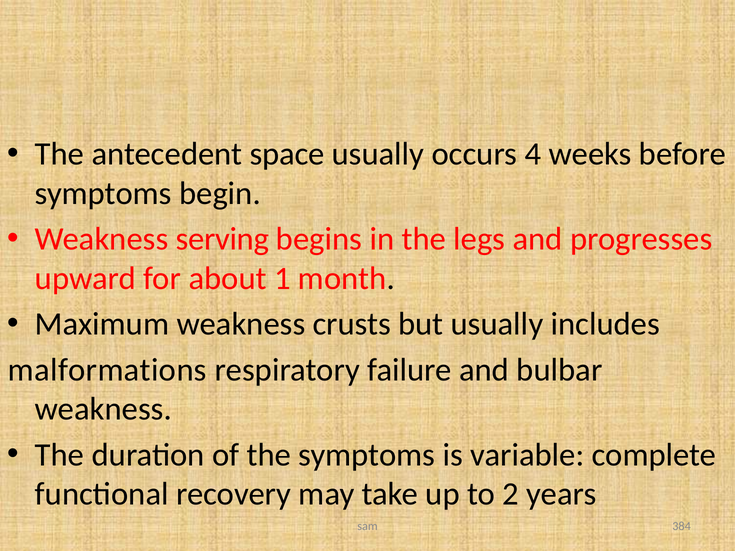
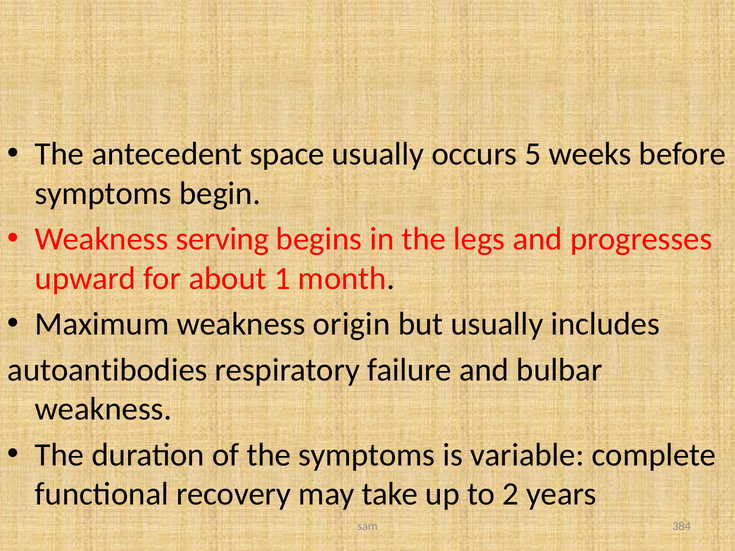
4: 4 -> 5
crusts: crusts -> origin
malformations: malformations -> autoantibodies
